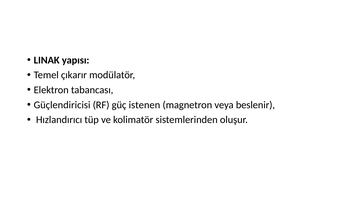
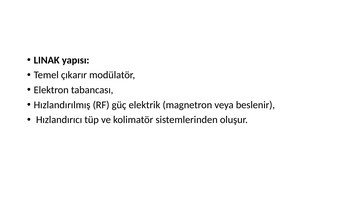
Güçlendiricisi: Güçlendiricisi -> Hızlandırılmış
istenen: istenen -> elektrik
